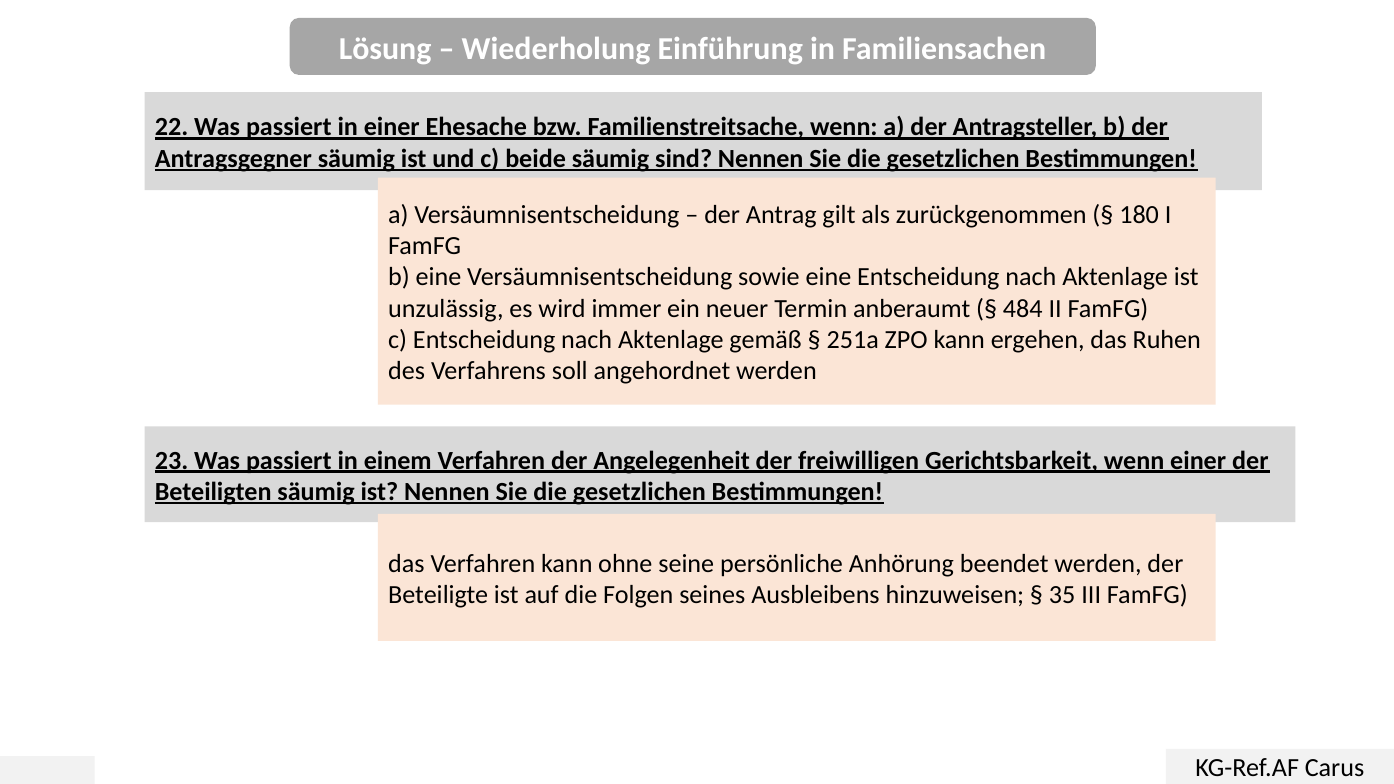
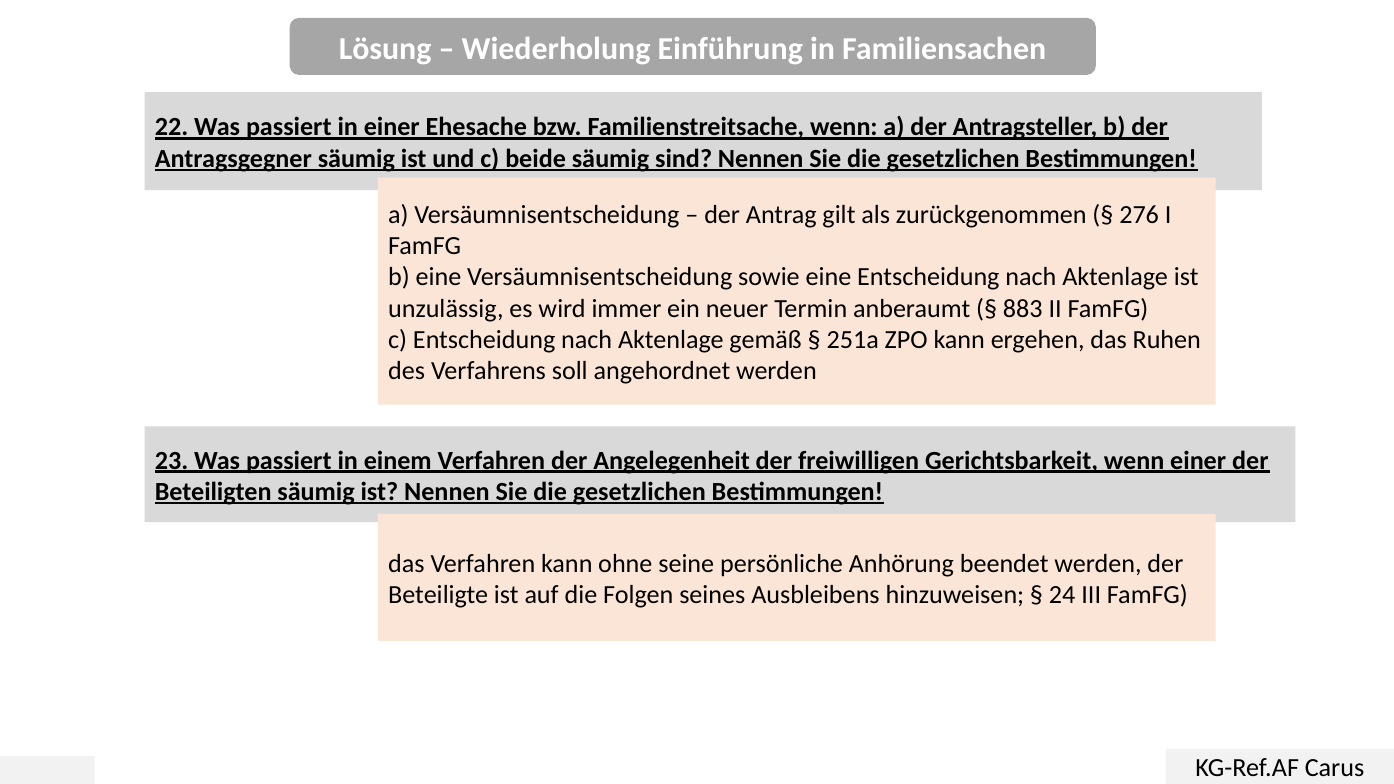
180: 180 -> 276
484: 484 -> 883
35: 35 -> 24
